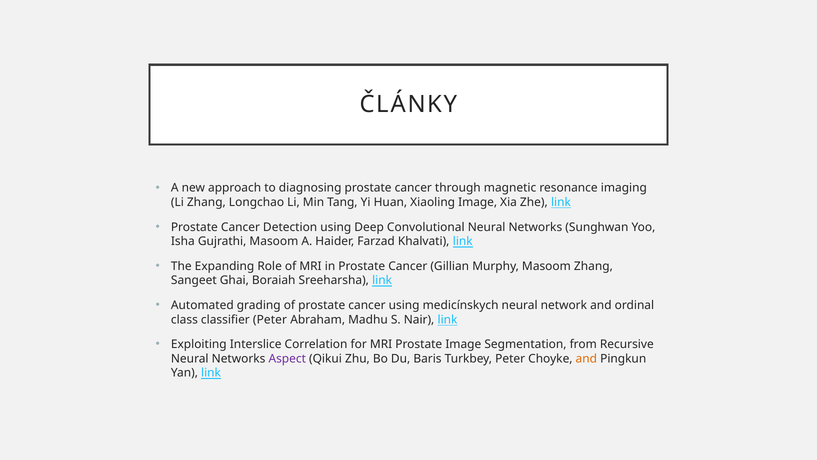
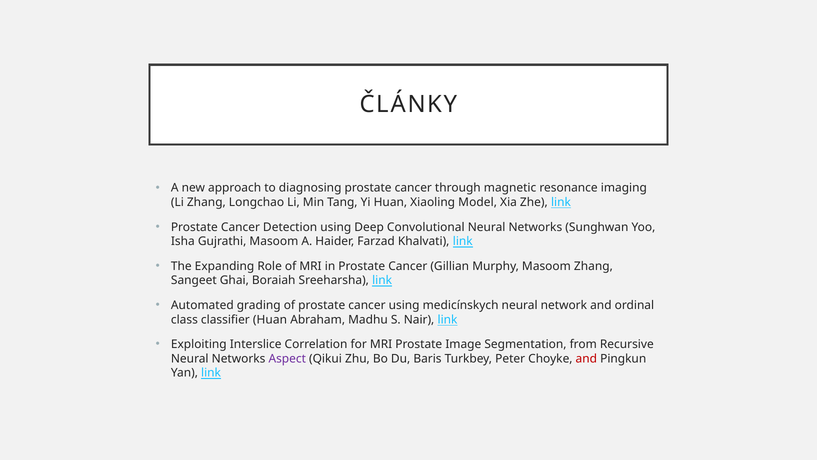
Xiaoling Image: Image -> Model
classifier Peter: Peter -> Huan
and at (586, 358) colour: orange -> red
